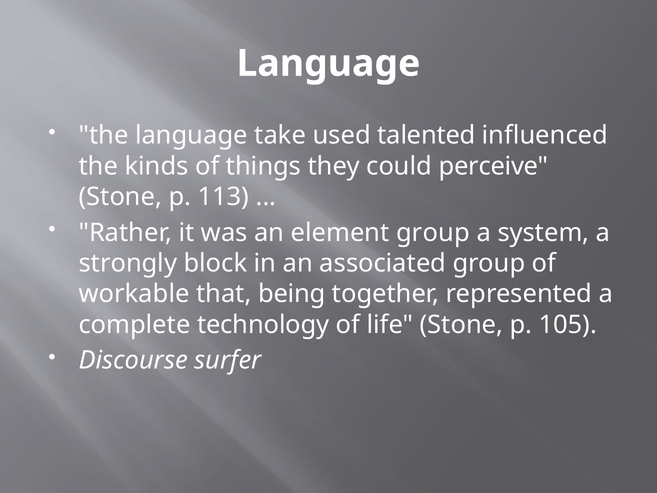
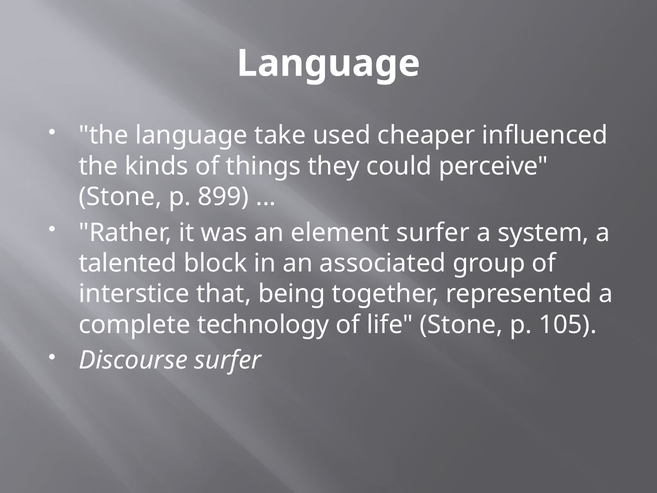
talented: talented -> cheaper
113: 113 -> 899
element group: group -> surfer
strongly: strongly -> talented
workable: workable -> interstice
